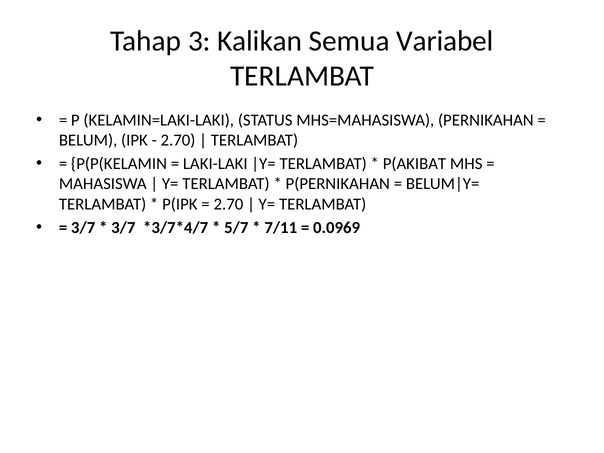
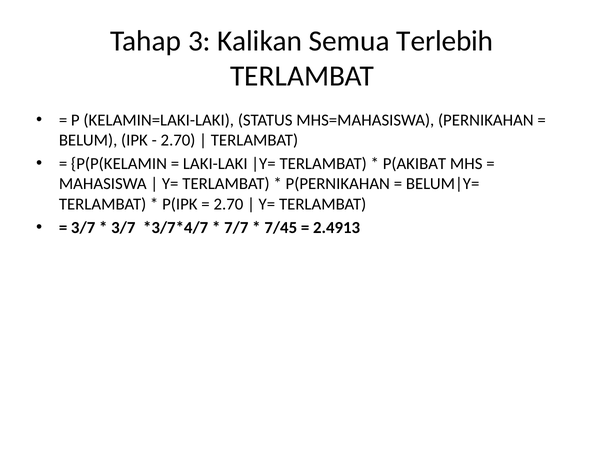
Variabel: Variabel -> Terlebih
5/7: 5/7 -> 7/7
7/11: 7/11 -> 7/45
0.0969: 0.0969 -> 2.4913
